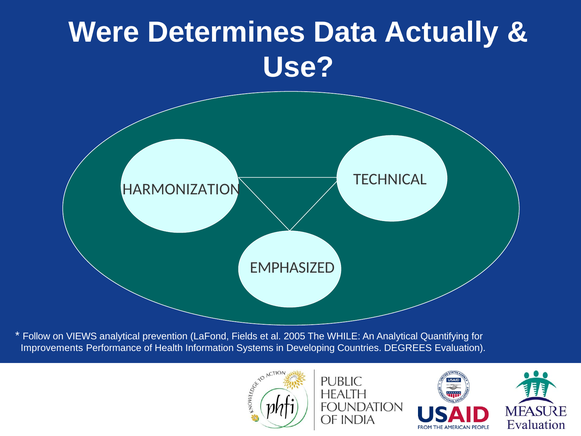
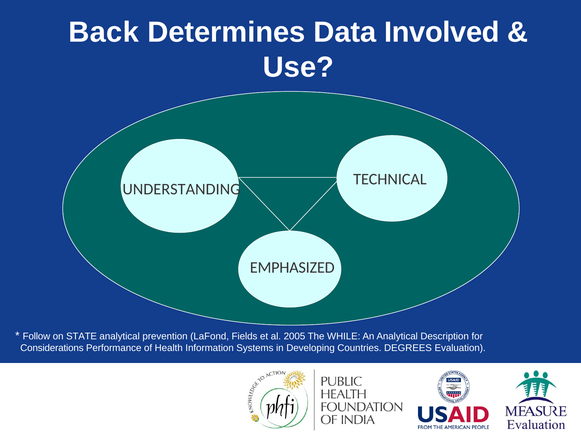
Were: Were -> Back
Actually: Actually -> Involved
HARMONIZATION: HARMONIZATION -> UNDERSTANDING
VIEWS: VIEWS -> STATE
Quantifying: Quantifying -> Description
Improvements: Improvements -> Considerations
